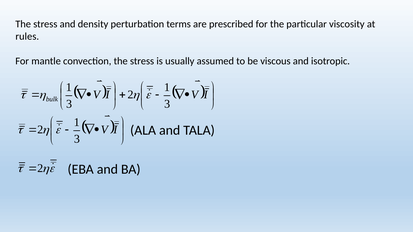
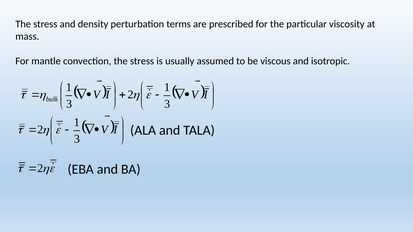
rules: rules -> mass
